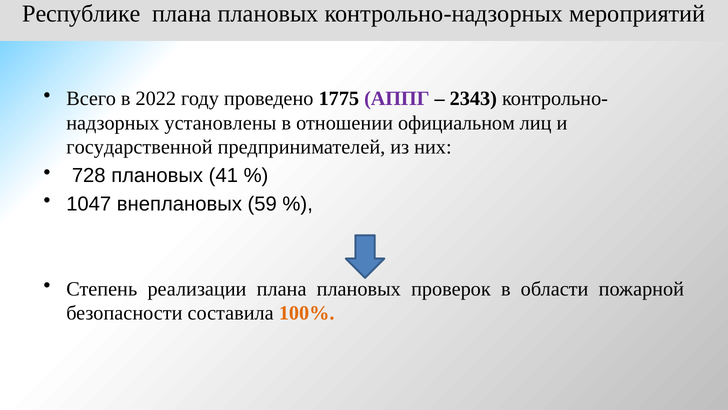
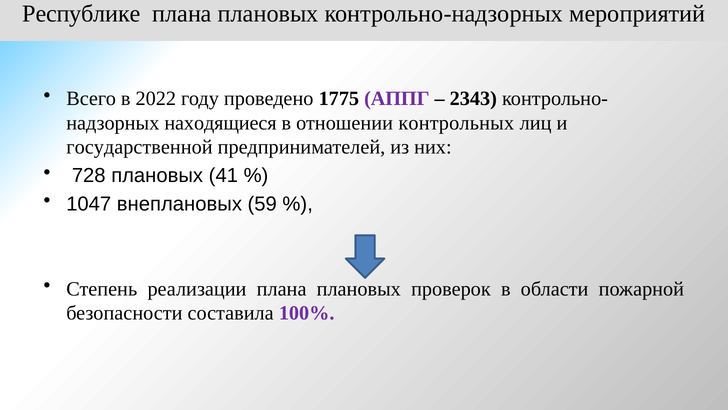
установлены: установлены -> находящиеся
официальном: официальном -> контрольных
100% colour: orange -> purple
